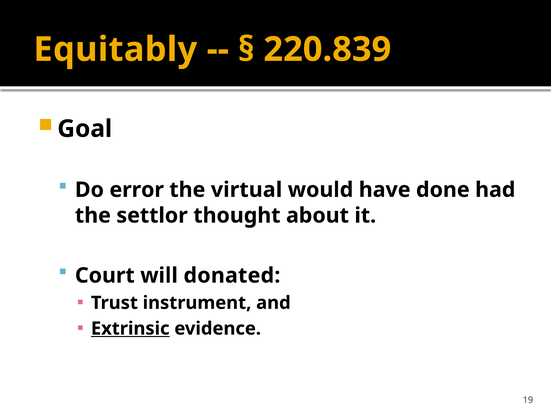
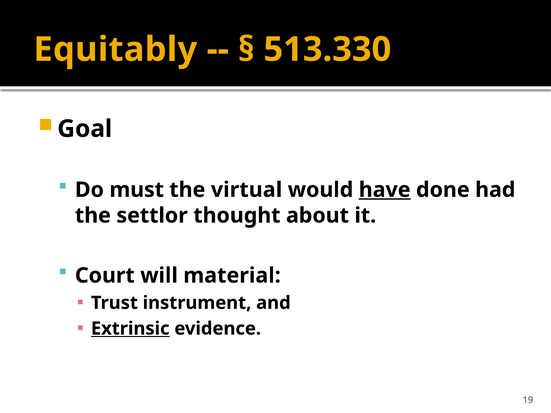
220.839: 220.839 -> 513.330
error: error -> must
have underline: none -> present
donated: donated -> material
